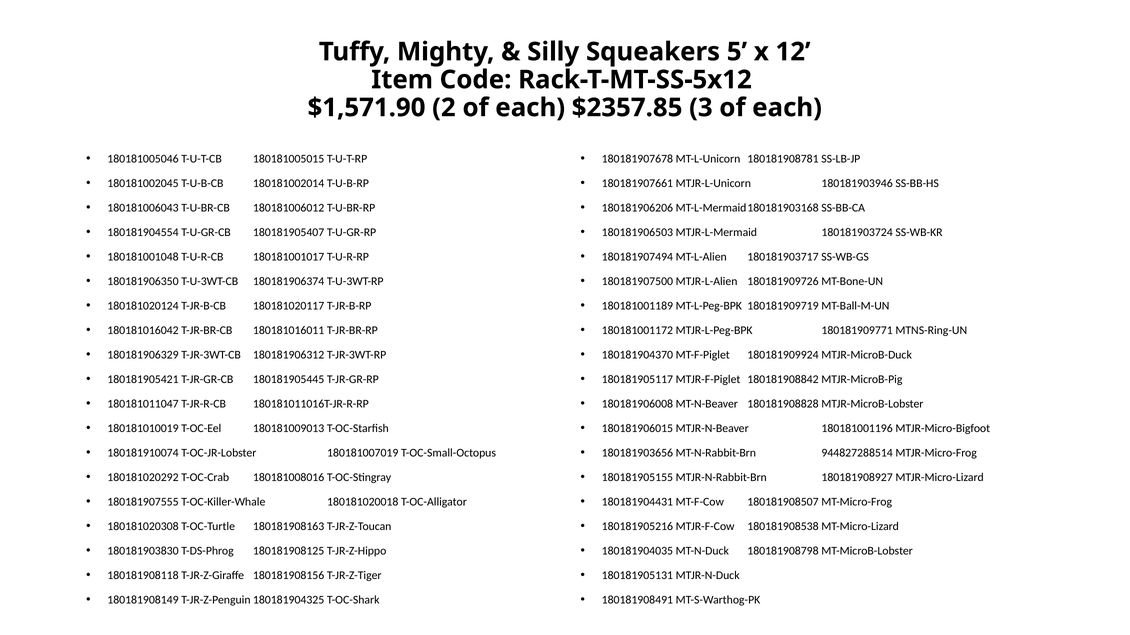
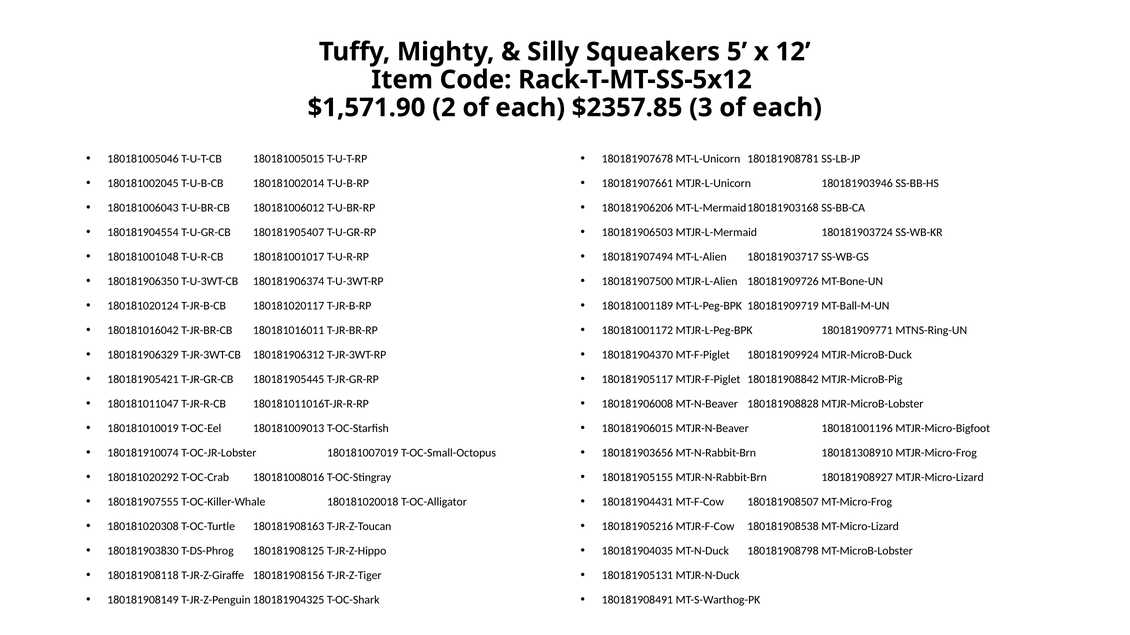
944827288514: 944827288514 -> 180181308910
